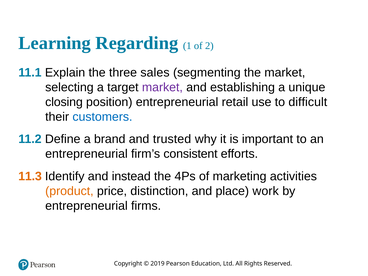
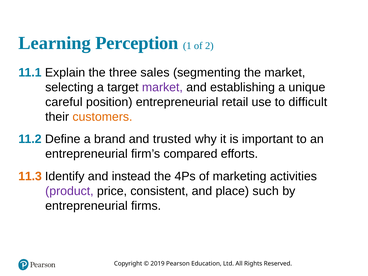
Regarding: Regarding -> Perception
closing: closing -> careful
customers colour: blue -> orange
consistent: consistent -> compared
product colour: orange -> purple
distinction: distinction -> consistent
work: work -> such
